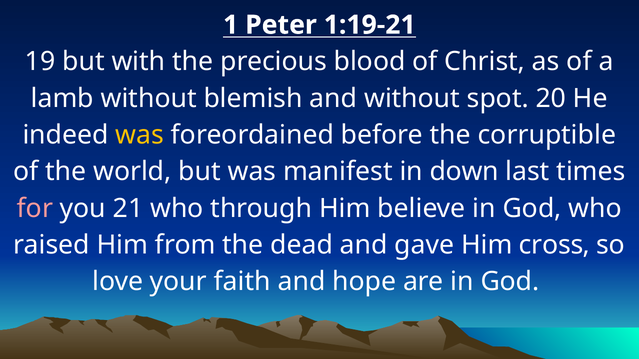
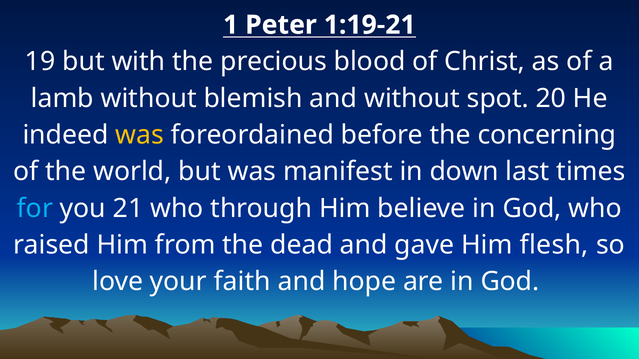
corruptible: corruptible -> concerning
for colour: pink -> light blue
cross: cross -> flesh
